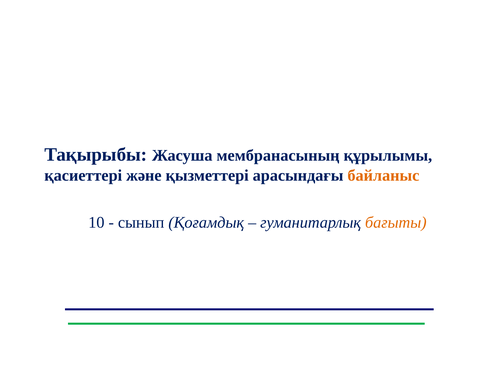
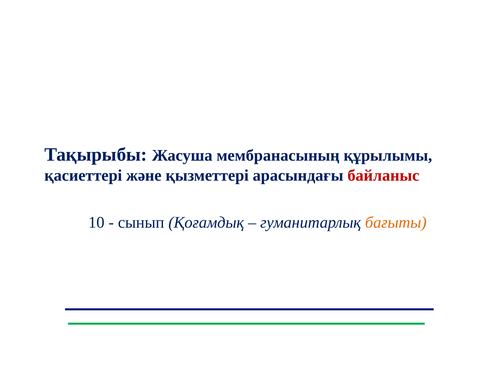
байланыс colour: orange -> red
